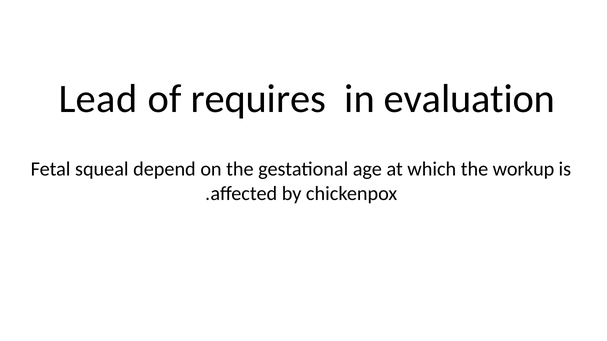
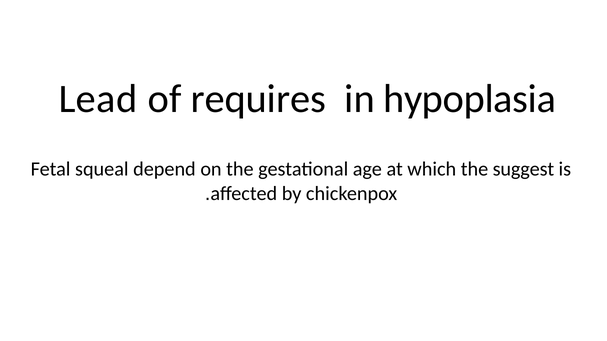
evaluation: evaluation -> hypoplasia
workup: workup -> suggest
